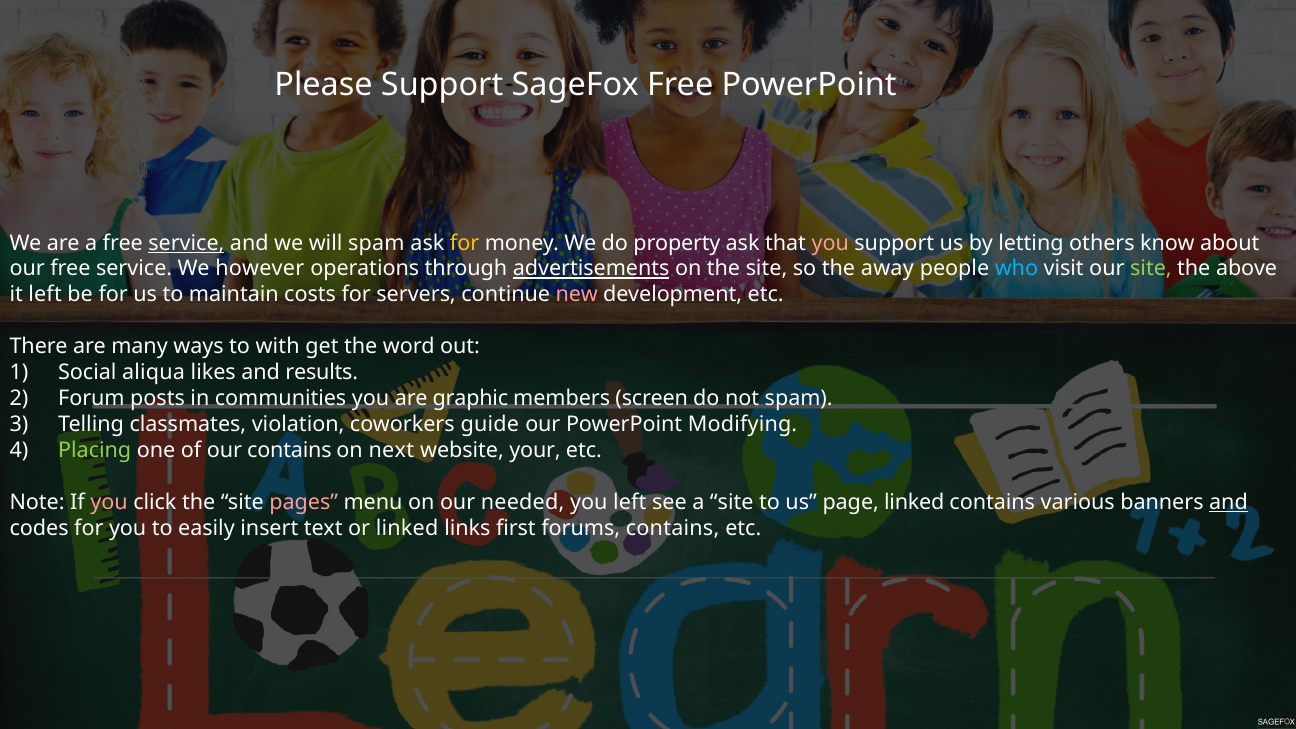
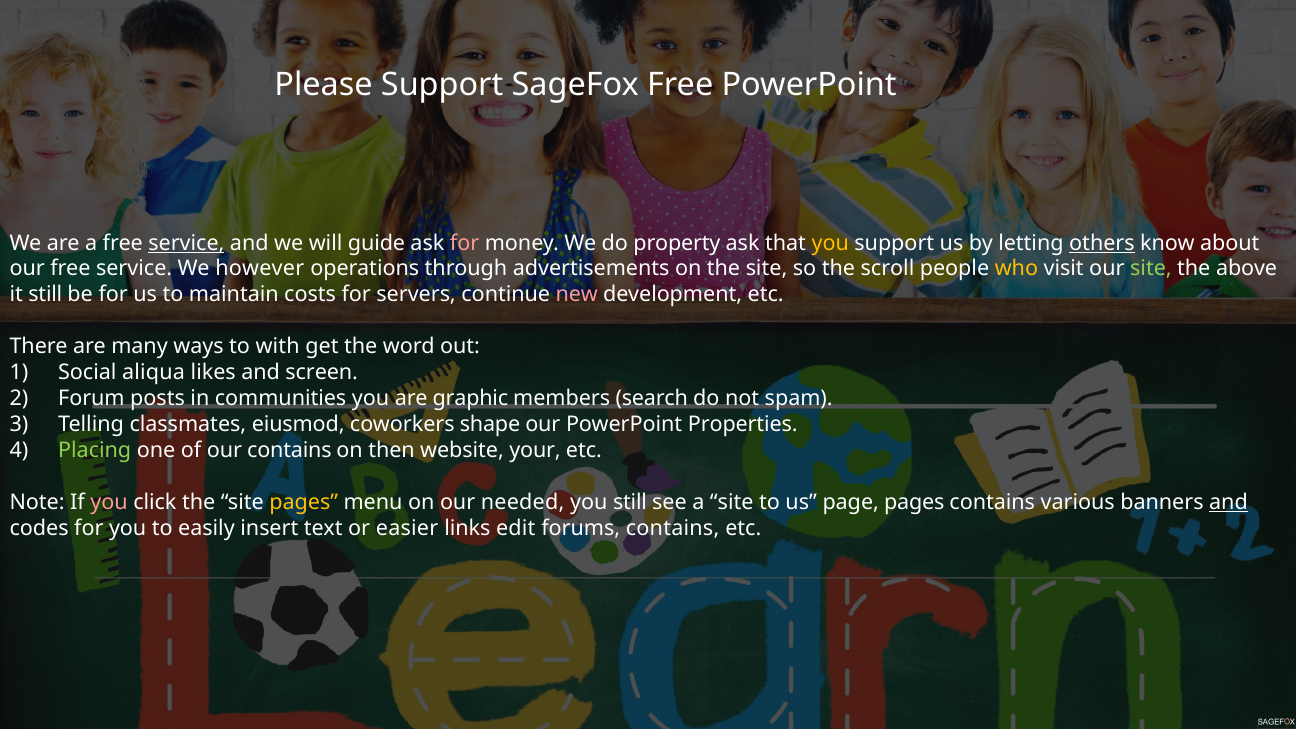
will spam: spam -> guide
for at (465, 243) colour: yellow -> pink
you at (830, 243) colour: pink -> yellow
others underline: none -> present
advertisements underline: present -> none
away: away -> scroll
who colour: light blue -> yellow
it left: left -> still
results: results -> screen
screen: screen -> search
violation: violation -> eiusmod
guide: guide -> shape
Modifying: Modifying -> Properties
next: next -> then
pages at (304, 502) colour: pink -> yellow
you left: left -> still
page linked: linked -> pages
or linked: linked -> easier
first: first -> edit
